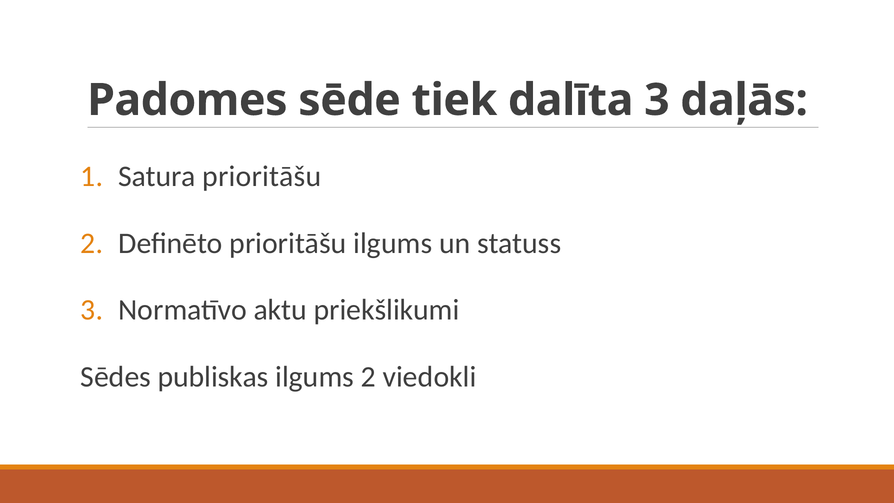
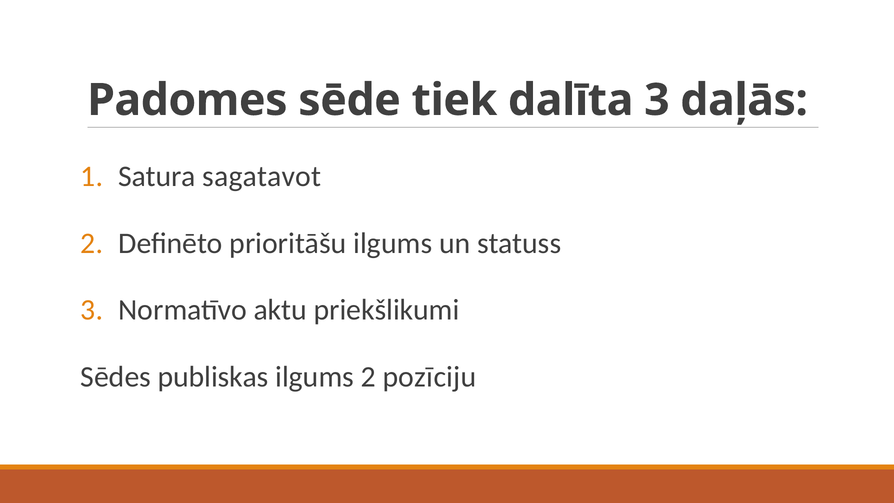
Satura prioritāšu: prioritāšu -> sagatavot
viedokli: viedokli -> pozīciju
